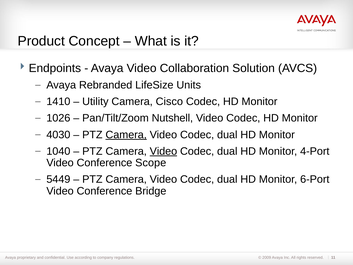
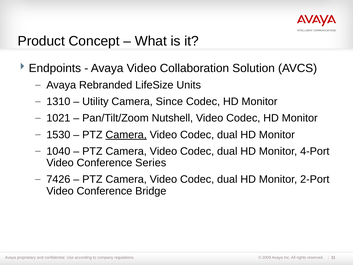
1410: 1410 -> 1310
Cisco: Cisco -> Since
1026: 1026 -> 1021
4030: 4030 -> 1530
Video at (163, 151) underline: present -> none
Scope: Scope -> Series
5449: 5449 -> 7426
6-Port: 6-Port -> 2-Port
